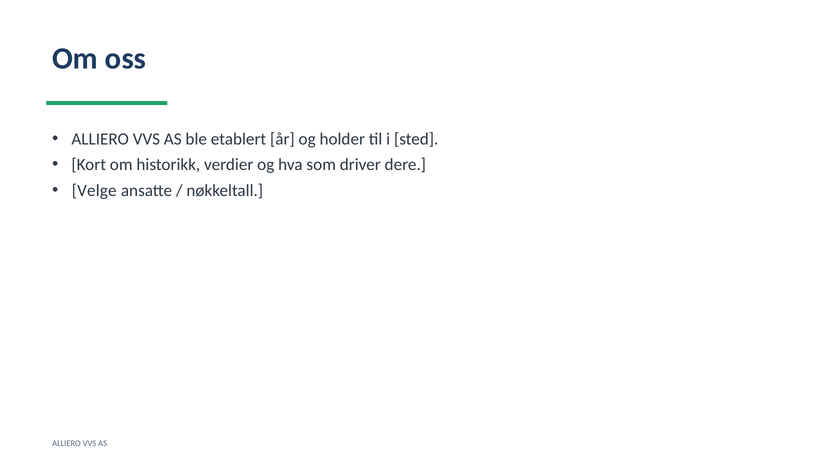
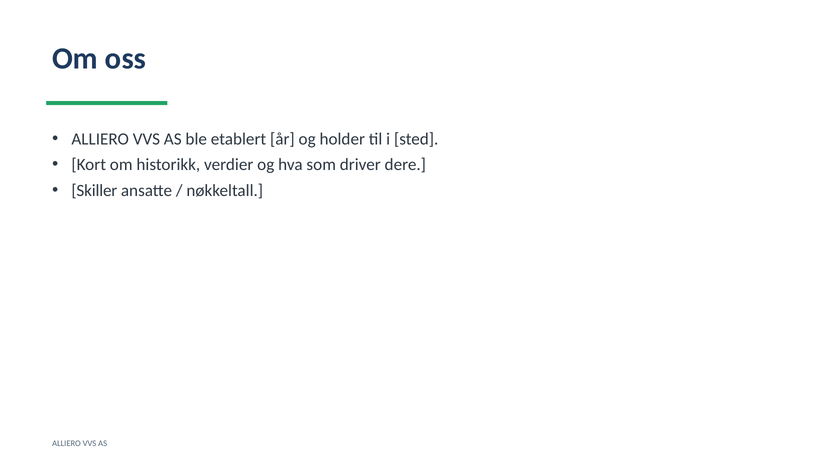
Velge: Velge -> Skiller
